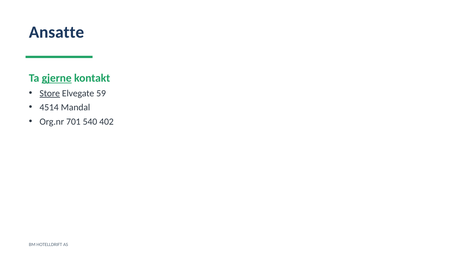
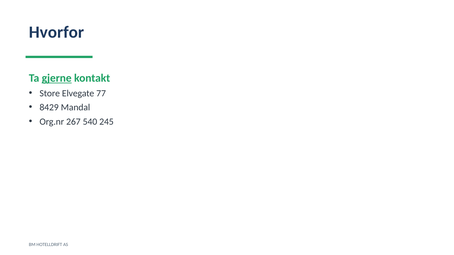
Ansatte: Ansatte -> Hvorfor
Store underline: present -> none
59: 59 -> 77
4514: 4514 -> 8429
701: 701 -> 267
402: 402 -> 245
